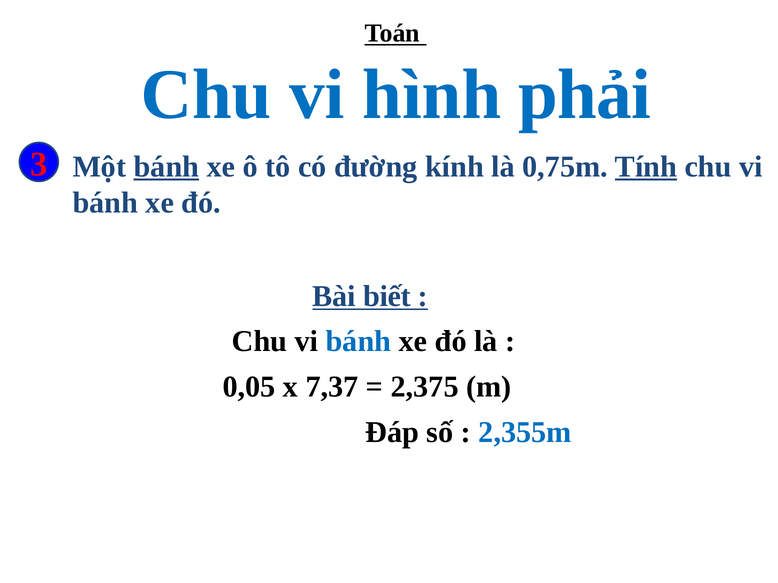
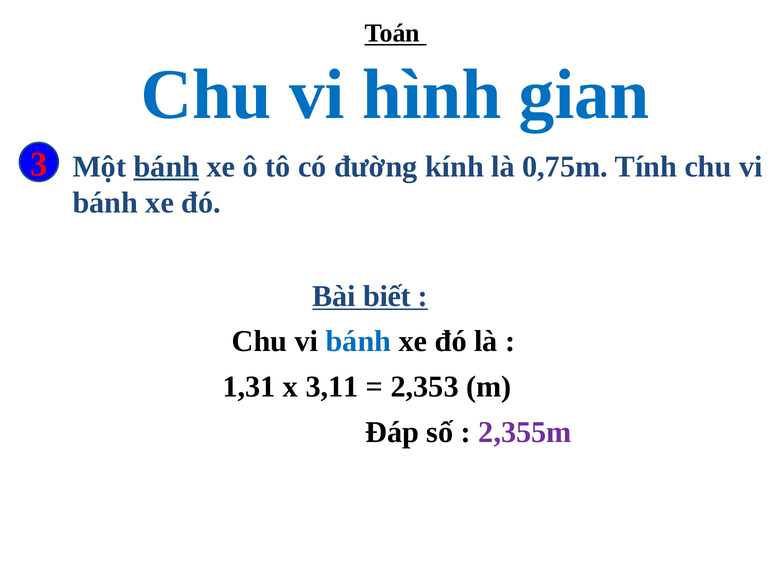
phải: phải -> gian
Tính underline: present -> none
0,05: 0,05 -> 1,31
7,37: 7,37 -> 3,11
2,375: 2,375 -> 2,353
2,355m colour: blue -> purple
